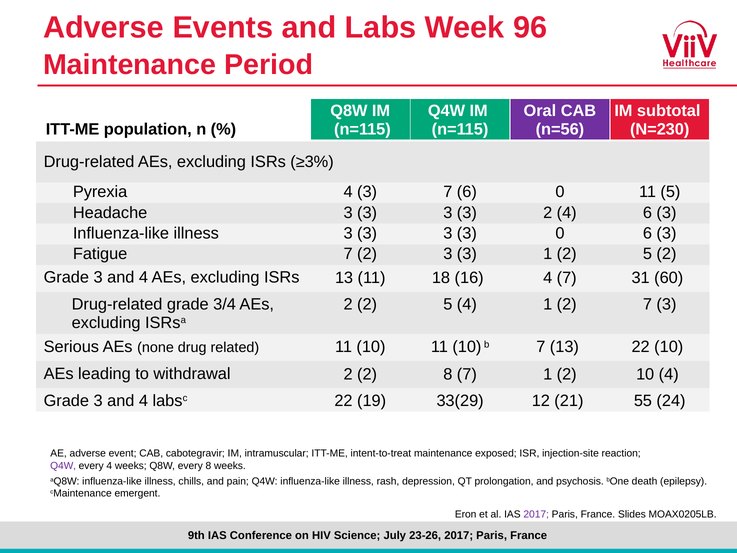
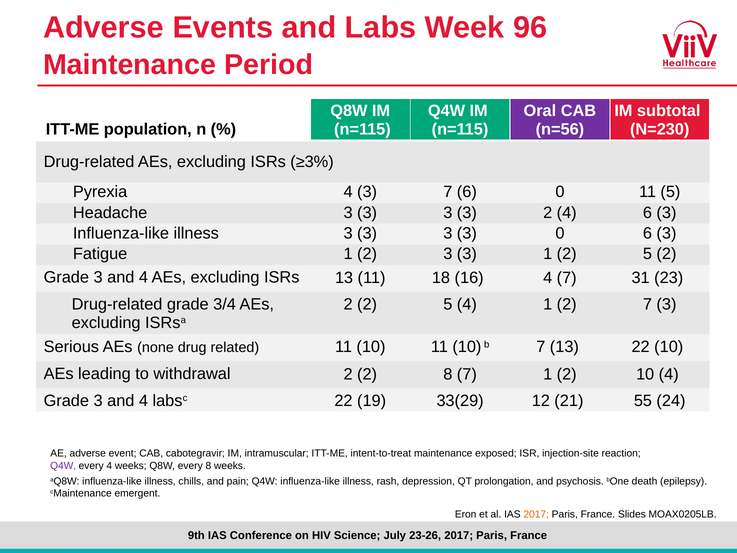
Fatigue 7: 7 -> 1
60: 60 -> 23
2017 at (536, 514) colour: purple -> orange
